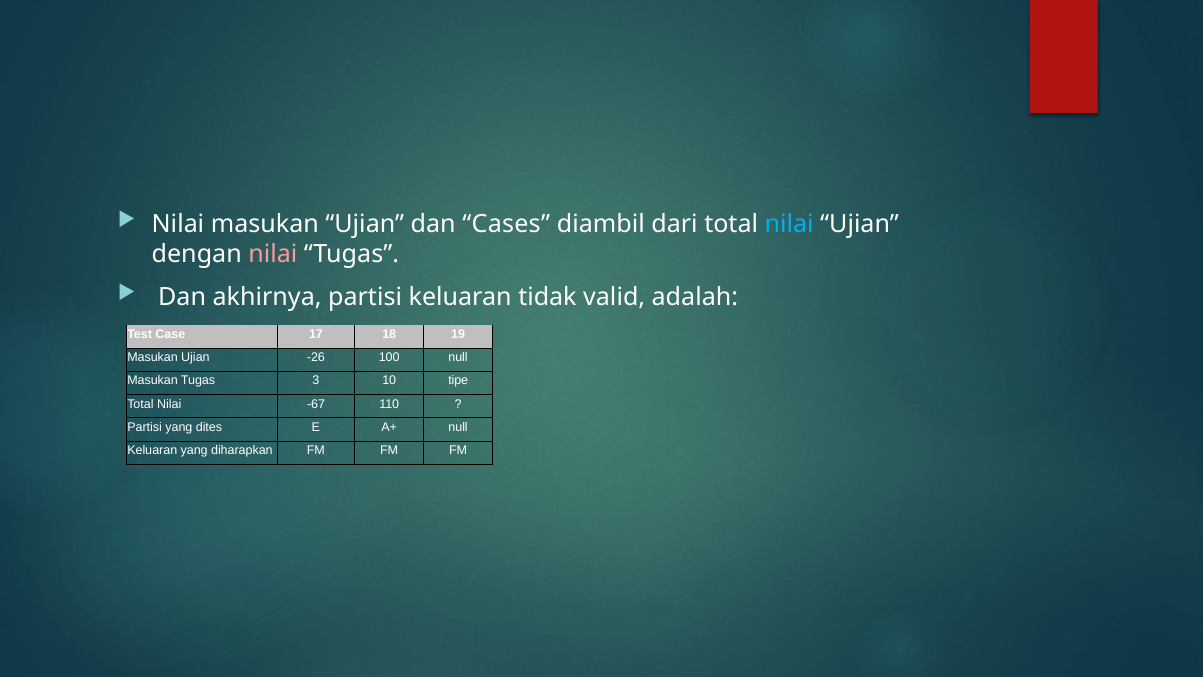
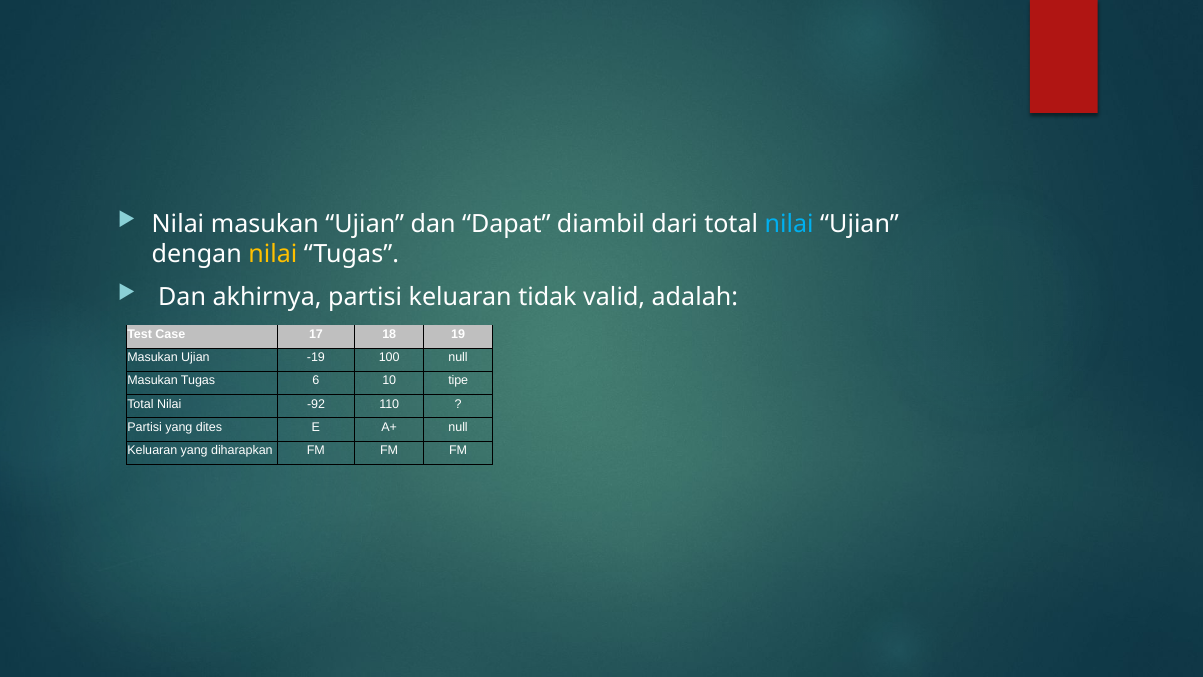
Cases: Cases -> Dapat
nilai at (273, 254) colour: pink -> yellow
-26: -26 -> -19
3: 3 -> 6
-67: -67 -> -92
